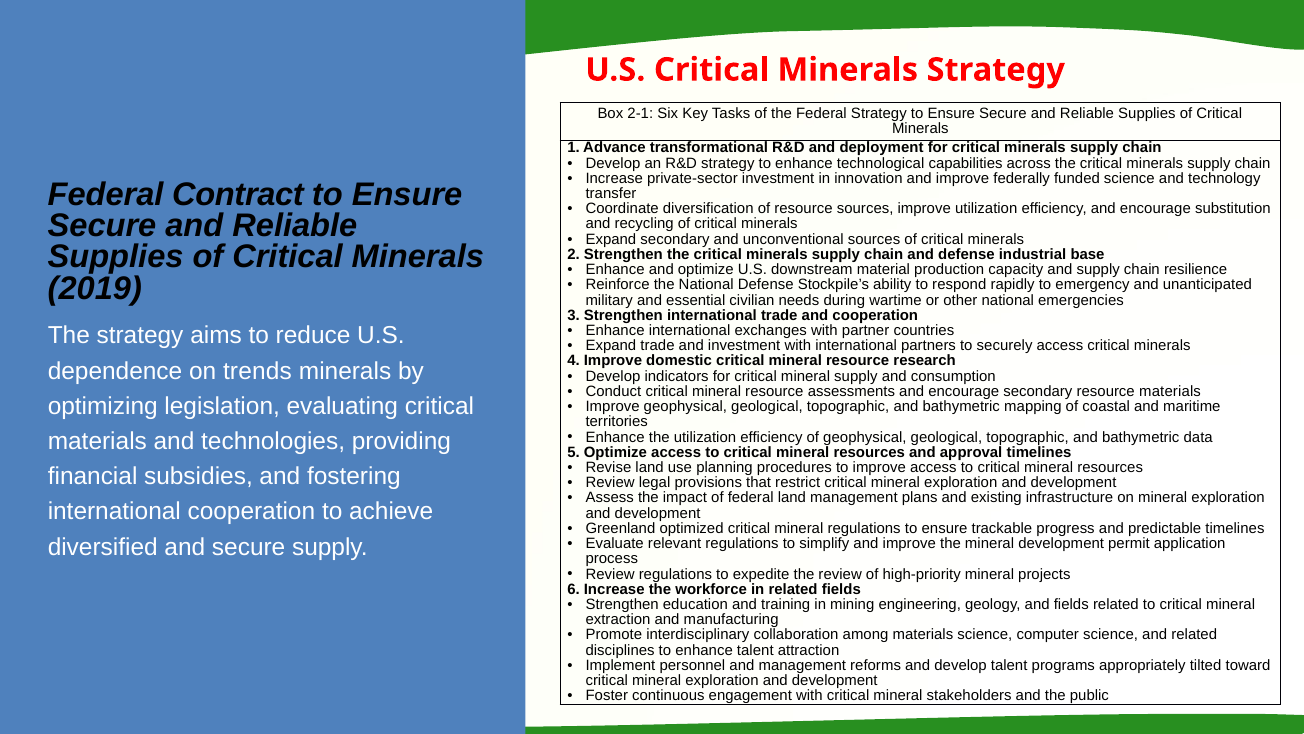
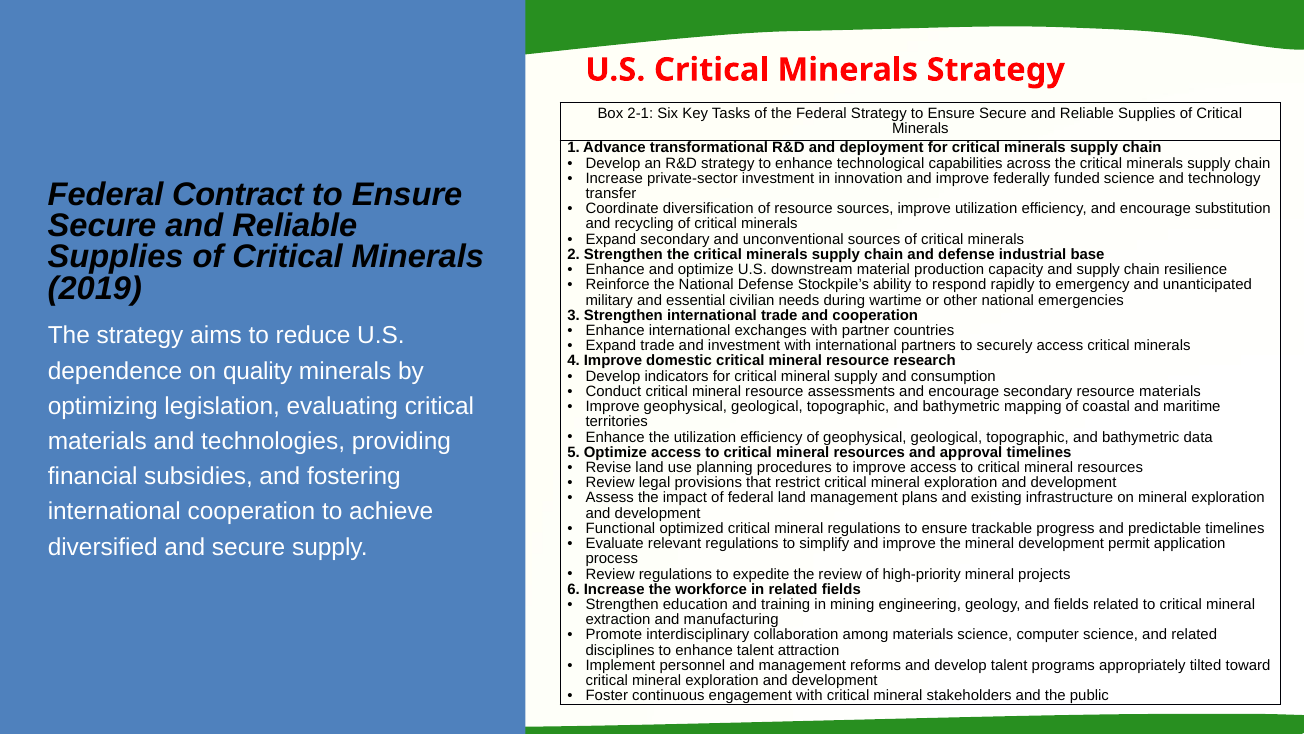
trends: trends -> quality
Greenland: Greenland -> Functional
